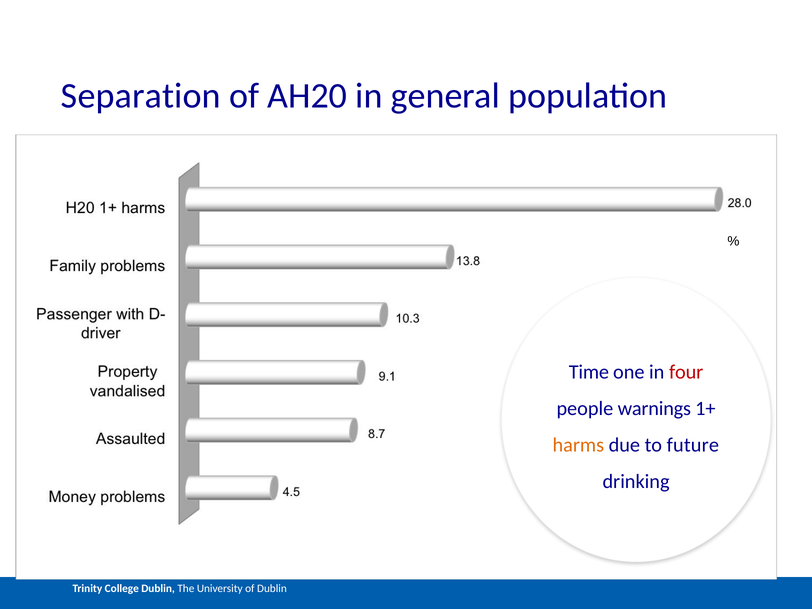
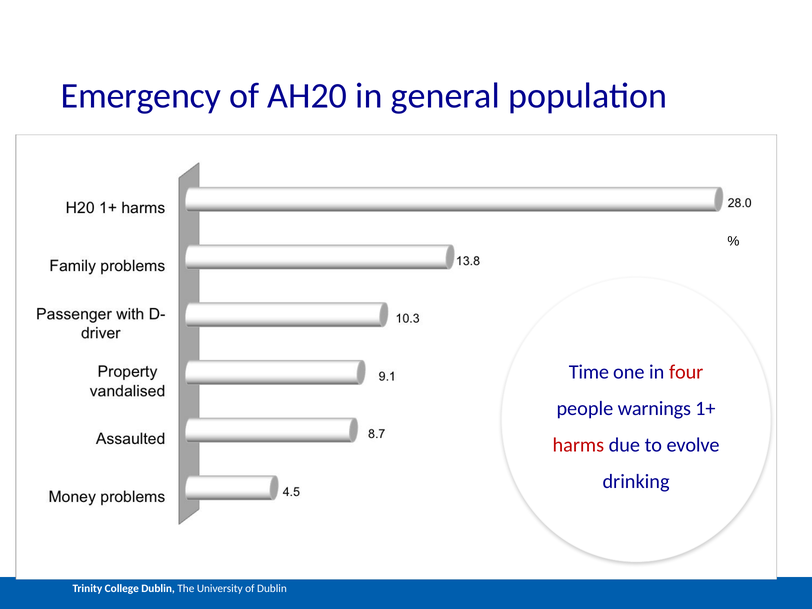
Separation: Separation -> Emergency
harms colour: orange -> red
future: future -> evolve
